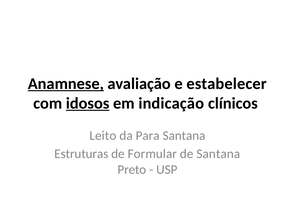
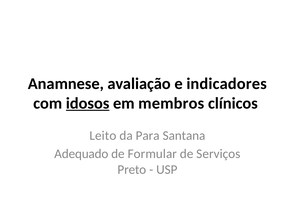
Anamnese underline: present -> none
estabelecer: estabelecer -> indicadores
indicação: indicação -> membros
Estruturas: Estruturas -> Adequado
de Santana: Santana -> Serviços
